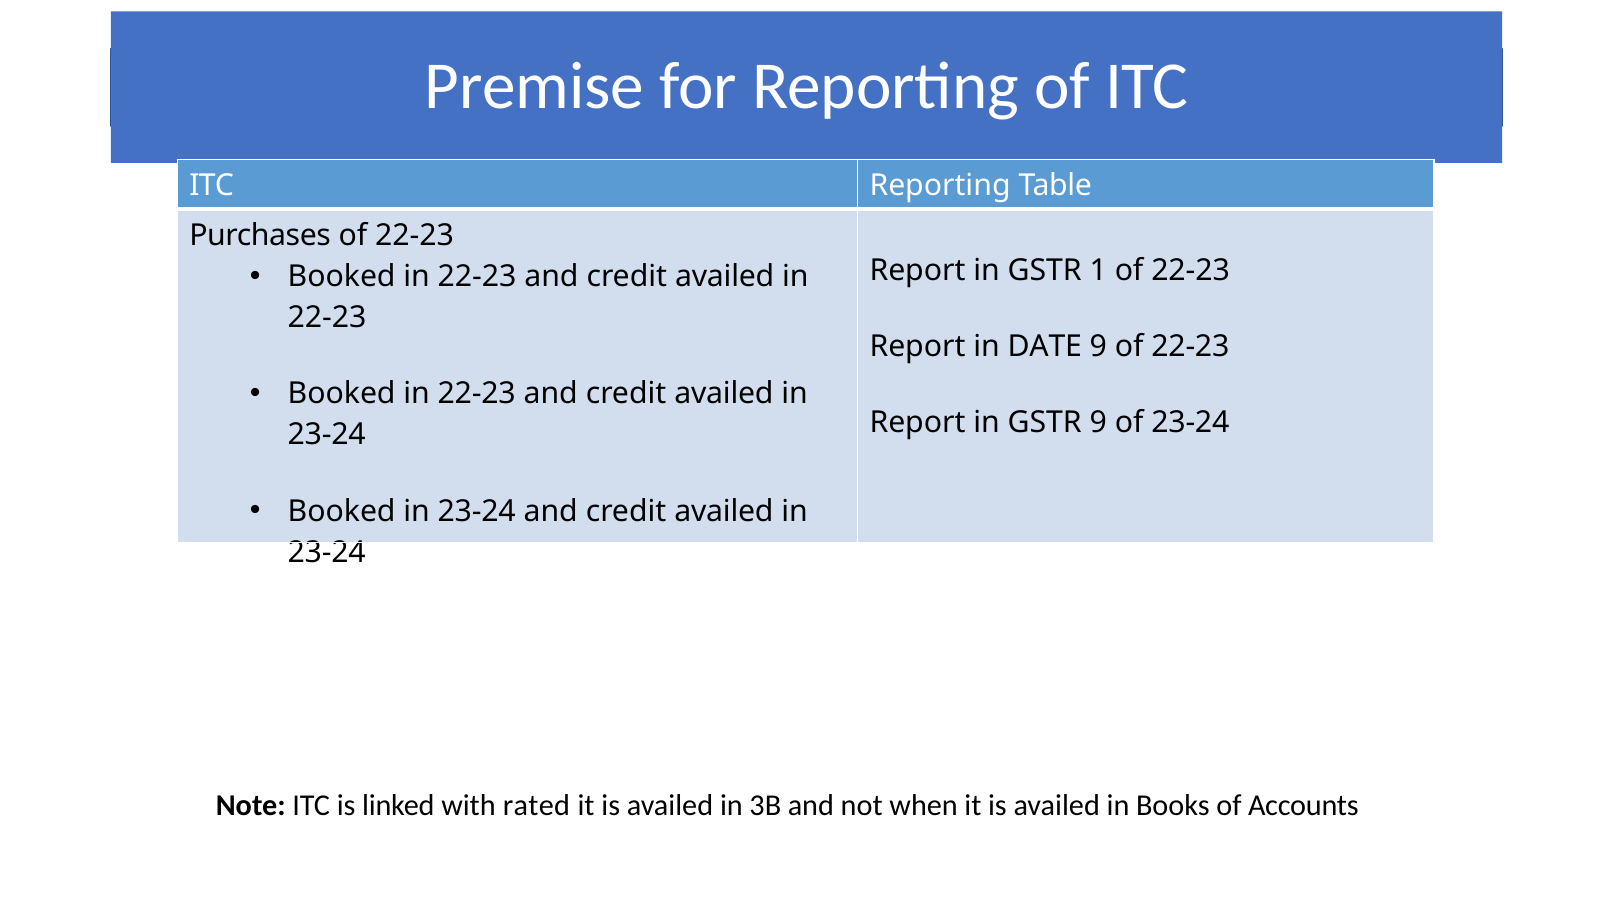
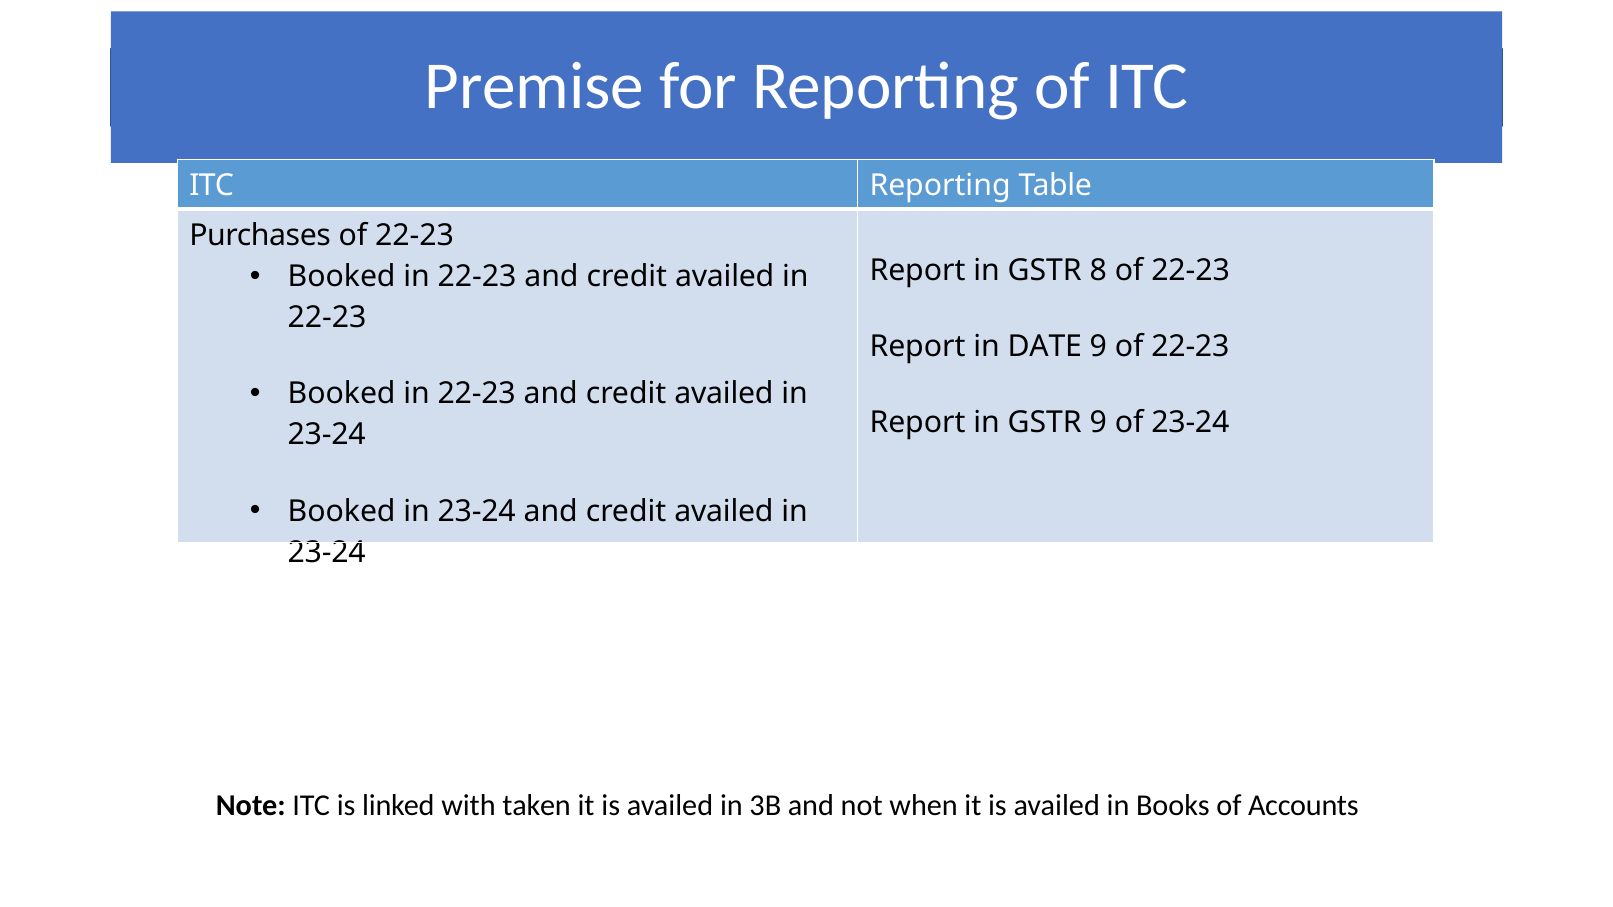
1: 1 -> 8
rated: rated -> taken
